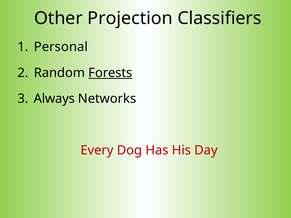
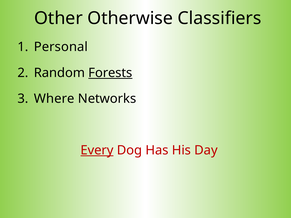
Projection: Projection -> Otherwise
Always: Always -> Where
Every underline: none -> present
